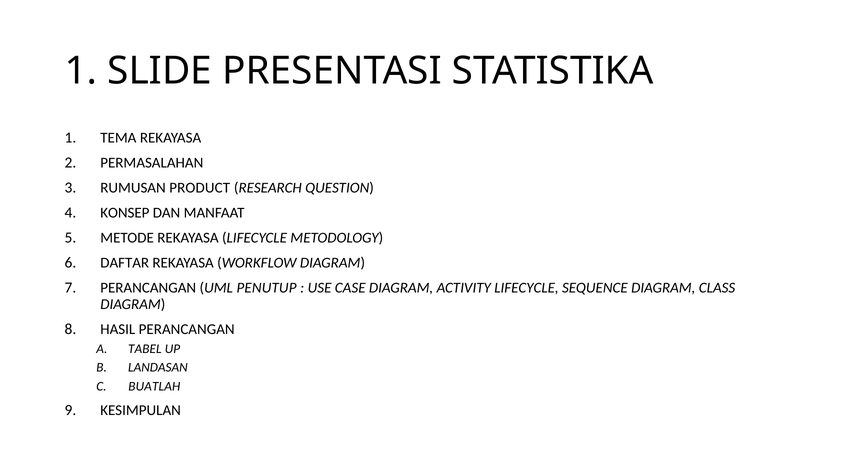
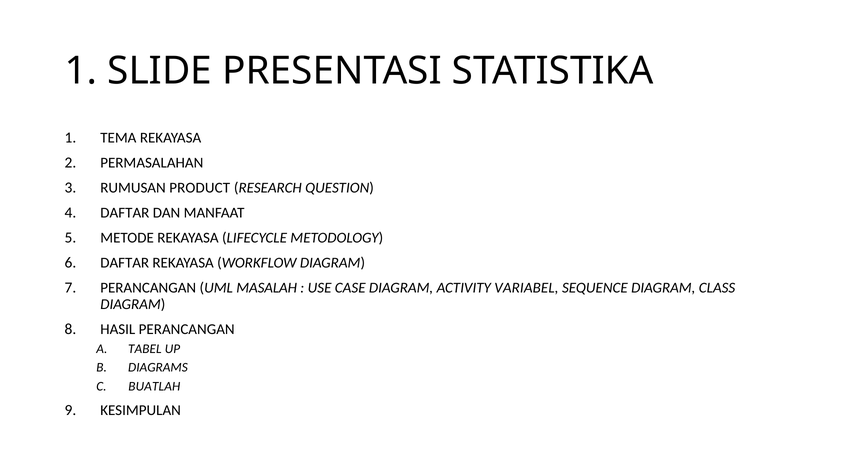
KONSEP at (125, 213): KONSEP -> DAFTAR
PENUTUP: PENUTUP -> MASALAH
ACTIVITY LIFECYCLE: LIFECYCLE -> VARIABEL
LANDASAN: LANDASAN -> DIAGRAMS
